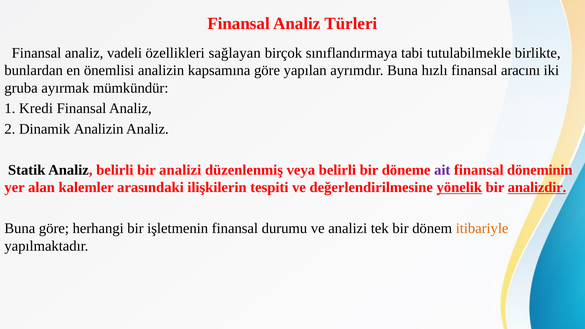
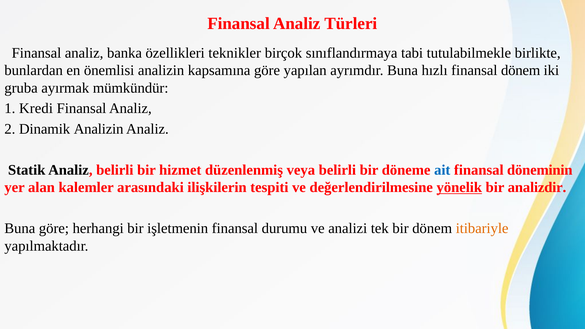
vadeli: vadeli -> banka
sağlayan: sağlayan -> teknikler
finansal aracını: aracını -> dönem
bir analizi: analizi -> hizmet
ait colour: purple -> blue
analizdir underline: present -> none
